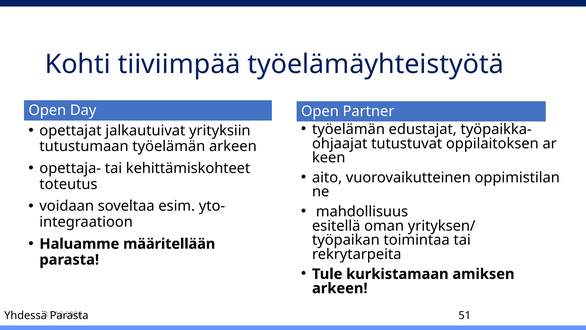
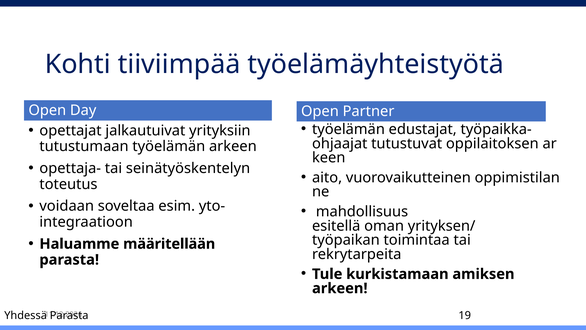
kehittämiskohteet: kehittämiskohteet -> seinätyöskentelyn
51: 51 -> 19
